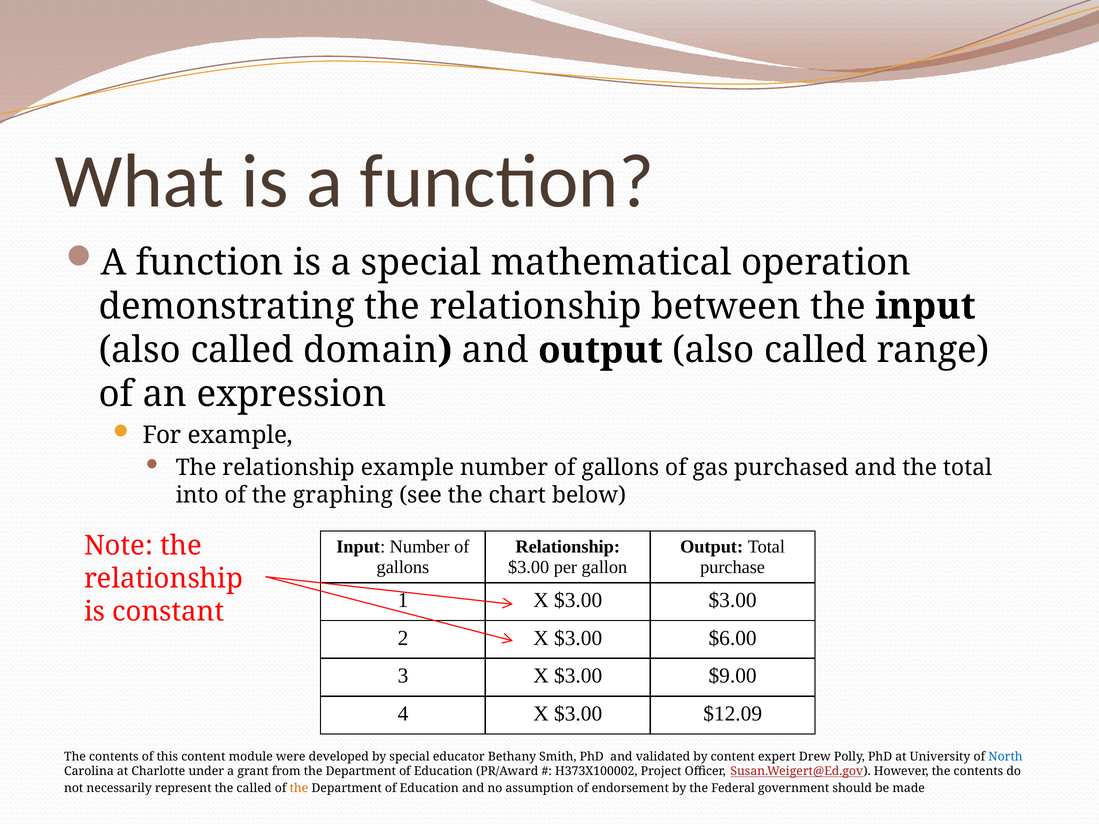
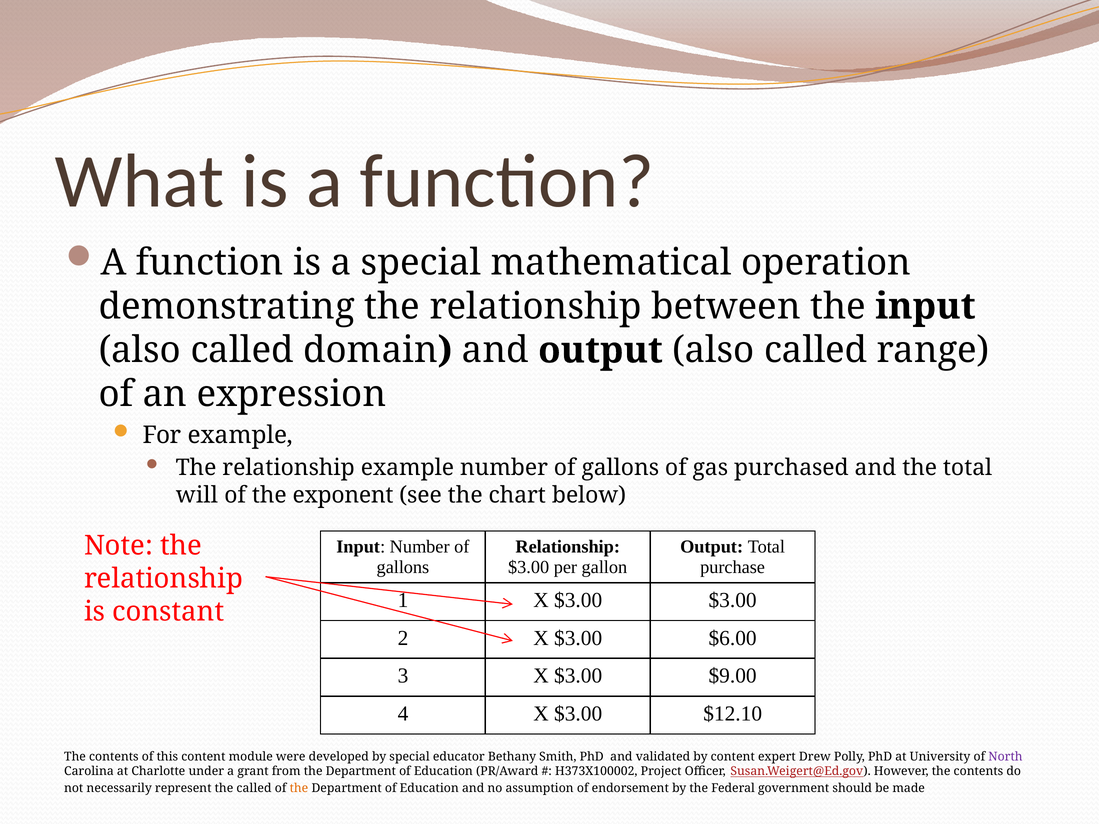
into: into -> will
graphing: graphing -> exponent
$12.09: $12.09 -> $12.10
North colour: blue -> purple
